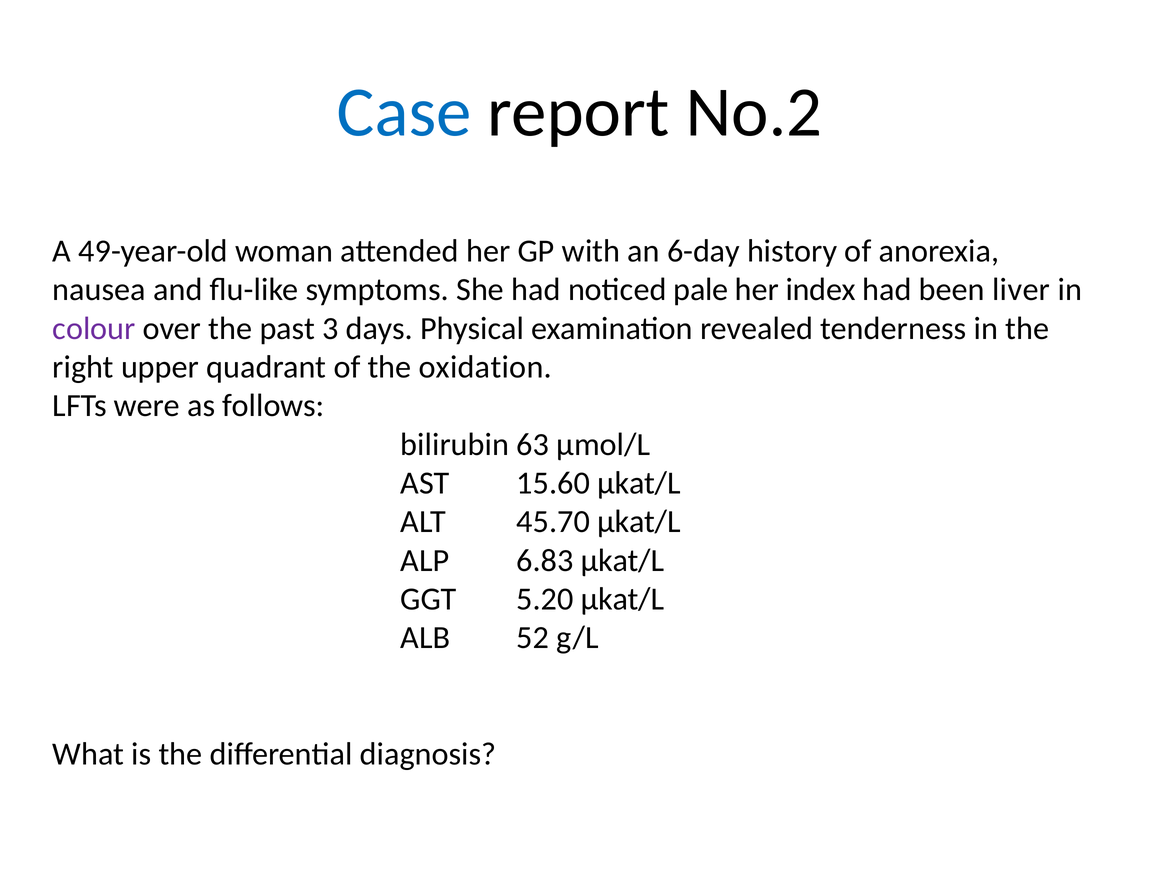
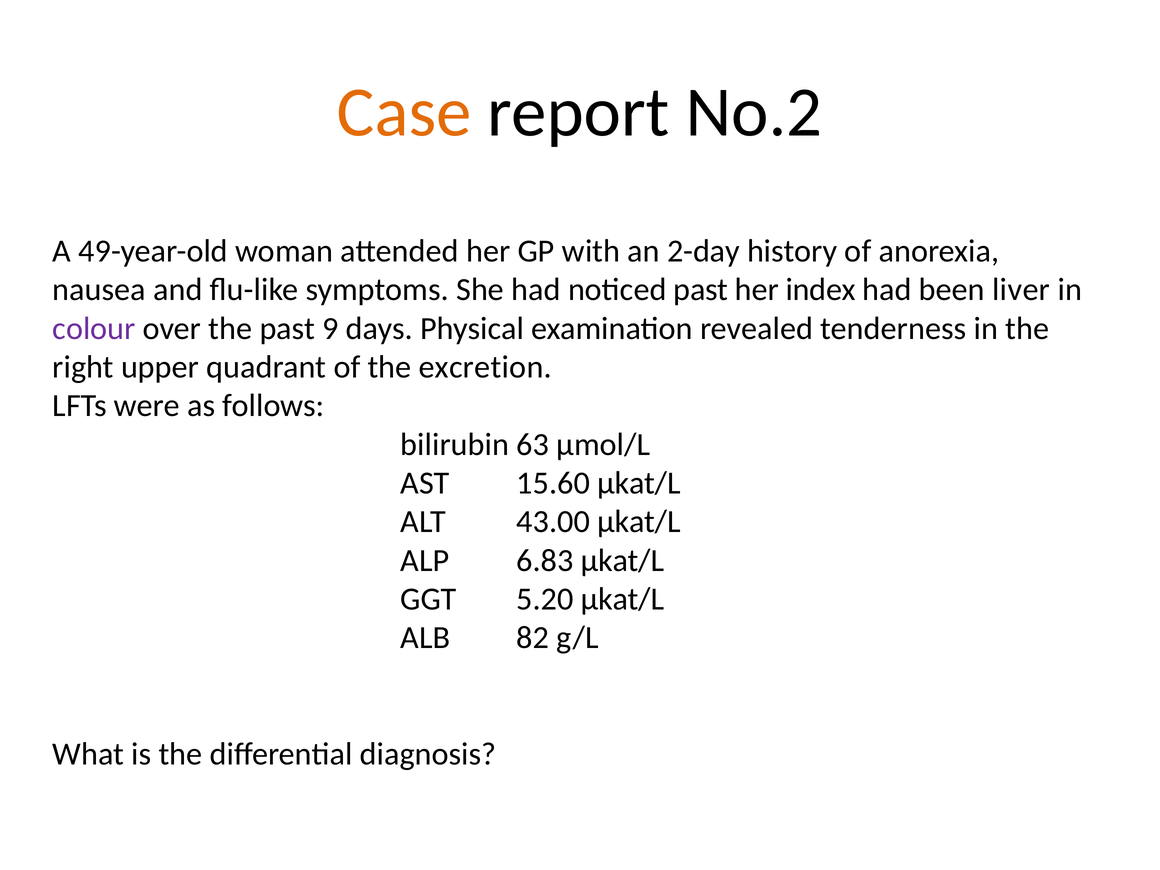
Case colour: blue -> orange
6-day: 6-day -> 2-day
noticed pale: pale -> past
3: 3 -> 9
oxidation: oxidation -> excretion
45.70: 45.70 -> 43.00
52: 52 -> 82
